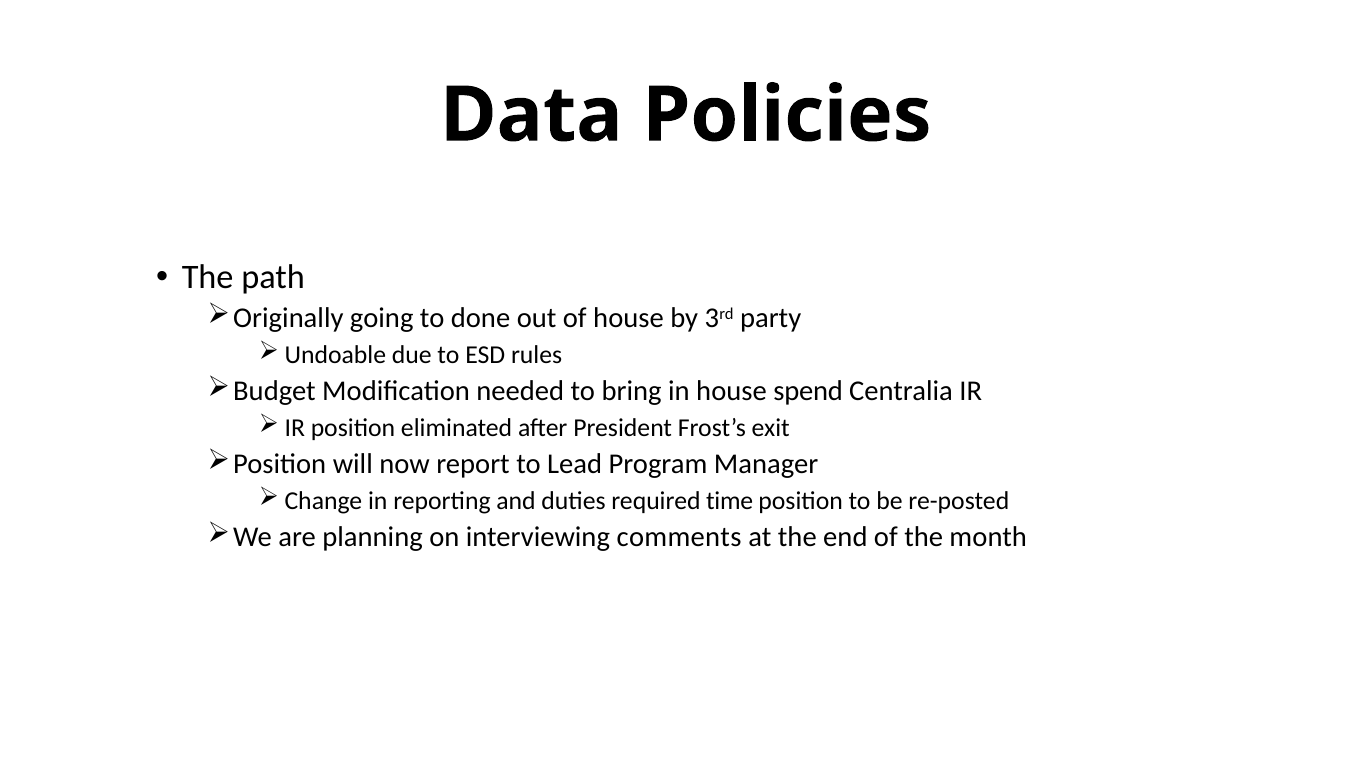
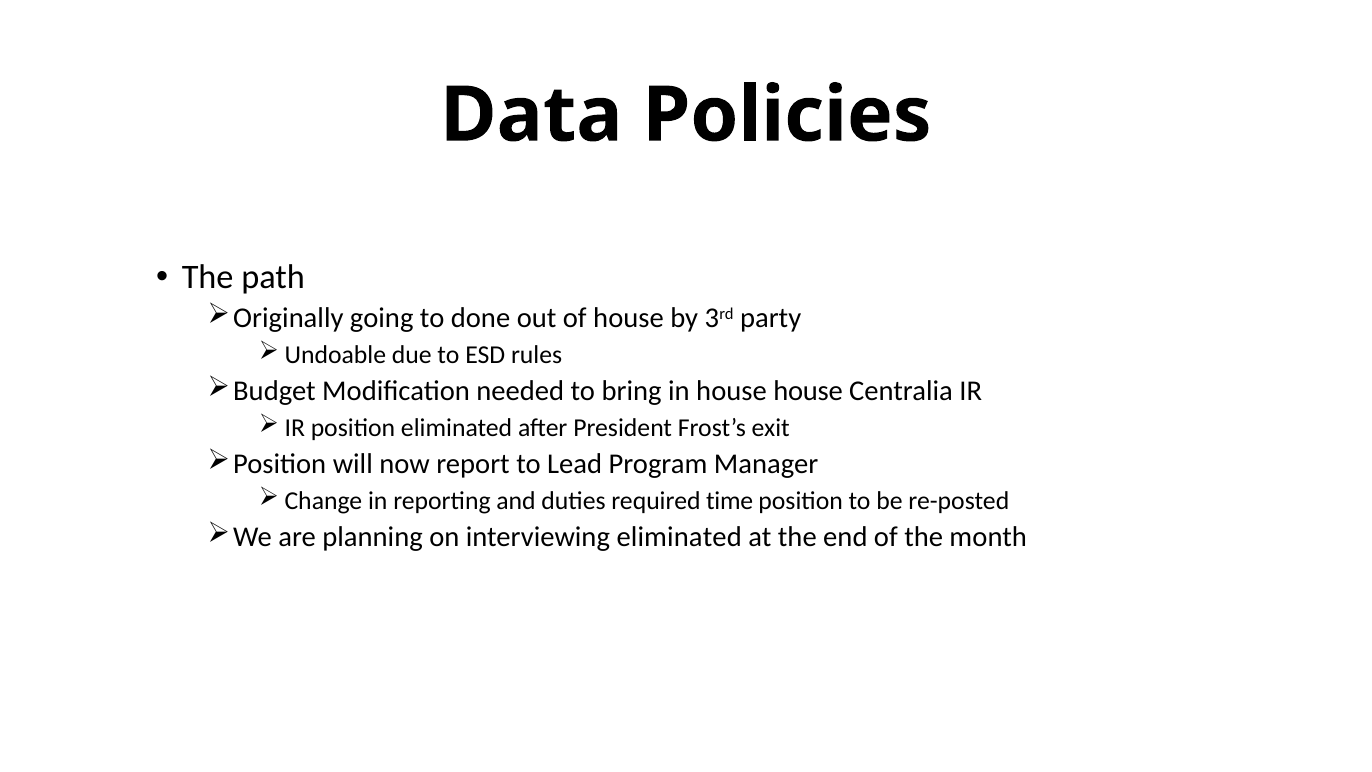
house spend: spend -> house
interviewing comments: comments -> eliminated
